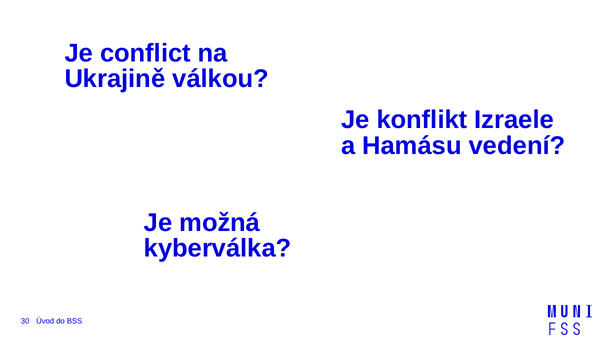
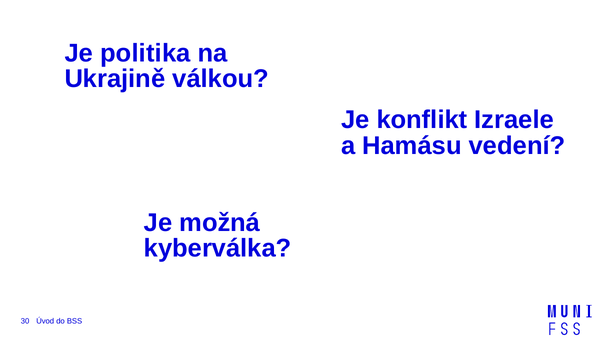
conflict: conflict -> politika
